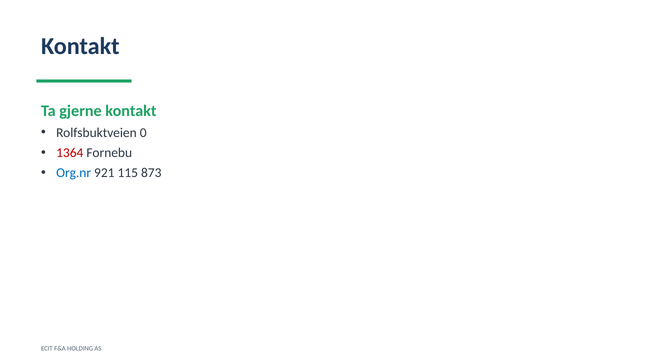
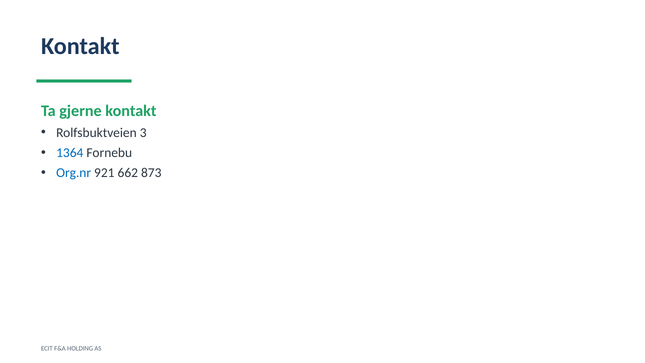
0: 0 -> 3
1364 colour: red -> blue
115: 115 -> 662
